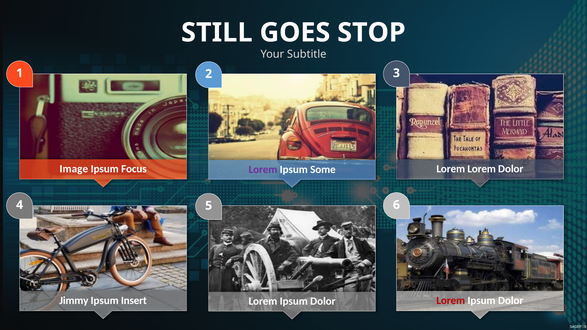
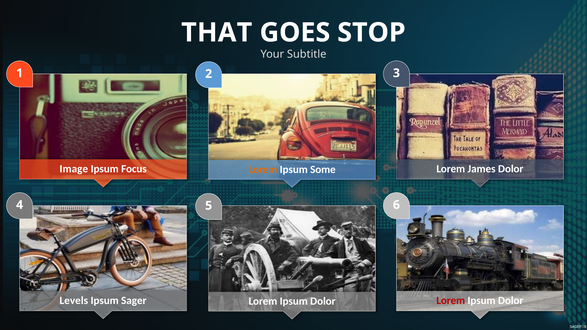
STILL: STILL -> THAT
Lorem Lorem: Lorem -> James
Lorem at (263, 170) colour: purple -> orange
Jimmy: Jimmy -> Levels
Insert: Insert -> Sager
